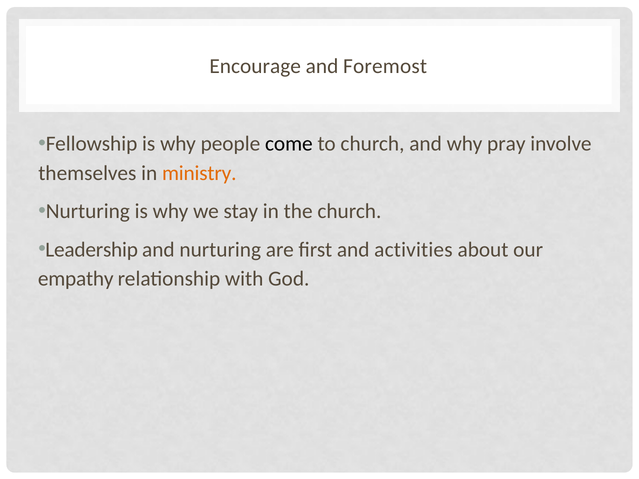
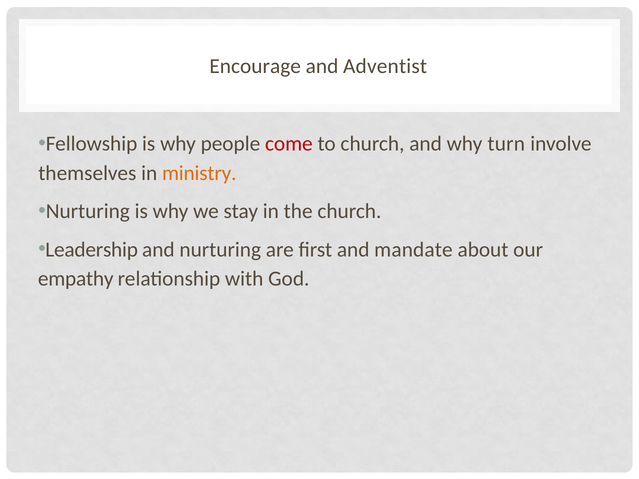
Foremost: Foremost -> Adventist
come colour: black -> red
pray: pray -> turn
activities: activities -> mandate
